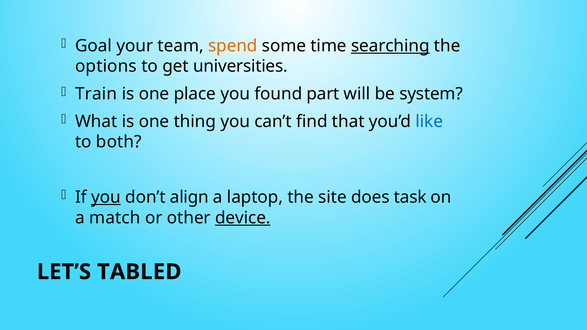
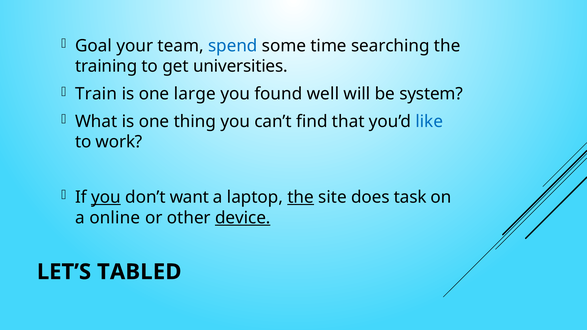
spend colour: orange -> blue
searching underline: present -> none
options: options -> training
place: place -> large
part: part -> well
both: both -> work
align: align -> want
the at (301, 197) underline: none -> present
match: match -> online
